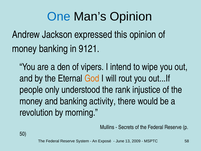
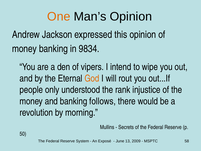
One colour: blue -> orange
9121: 9121 -> 9834
activity: activity -> follows
